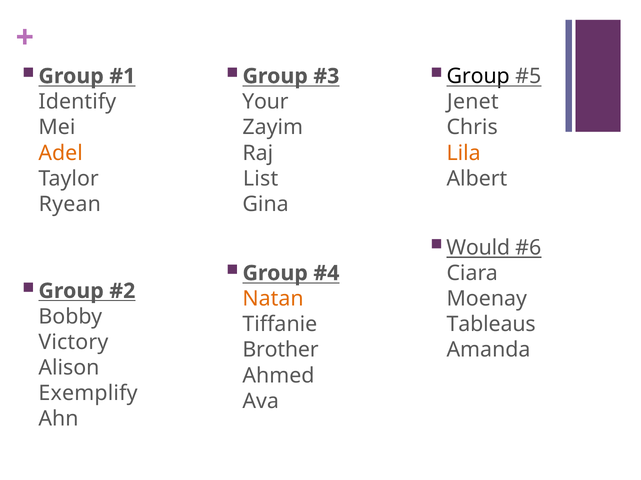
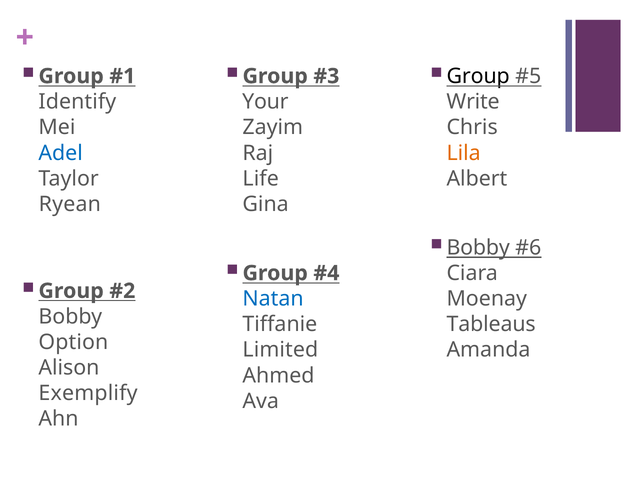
Jenet: Jenet -> Write
Adel colour: orange -> blue
List: List -> Life
Would at (478, 248): Would -> Bobby
Natan colour: orange -> blue
Victory: Victory -> Option
Brother: Brother -> Limited
